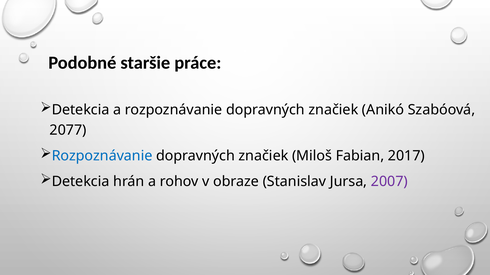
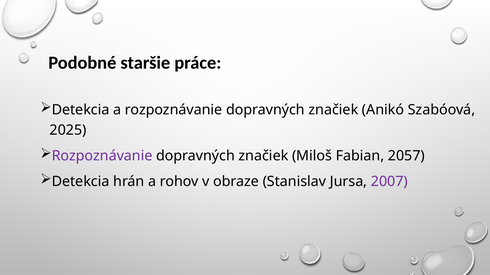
2077: 2077 -> 2025
Rozpoznávanie at (102, 156) colour: blue -> purple
2017: 2017 -> 2057
